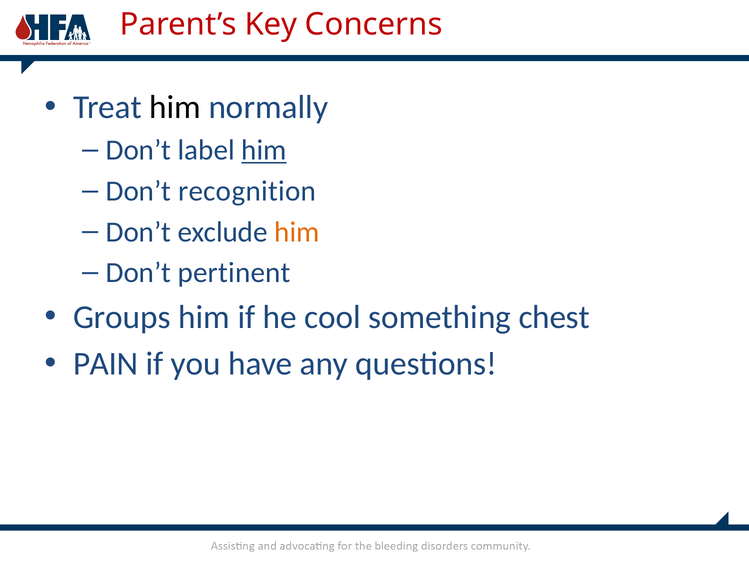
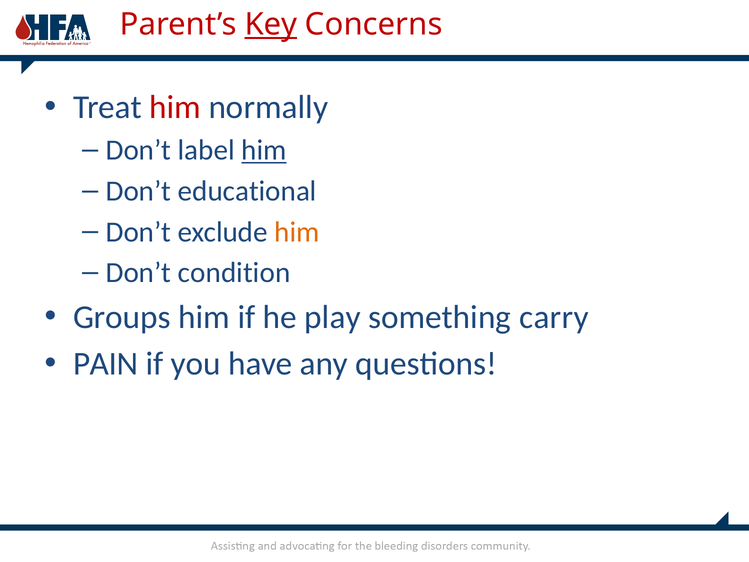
Key underline: none -> present
him at (175, 107) colour: black -> red
recognition: recognition -> educational
pertinent: pertinent -> condition
cool: cool -> play
chest: chest -> carry
